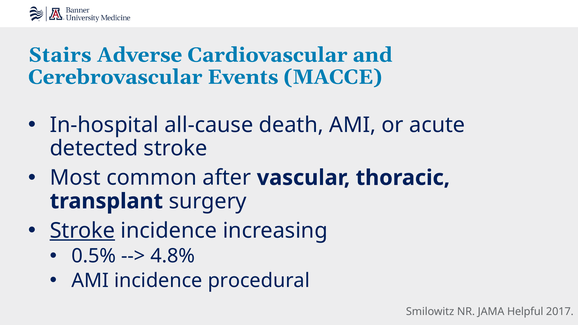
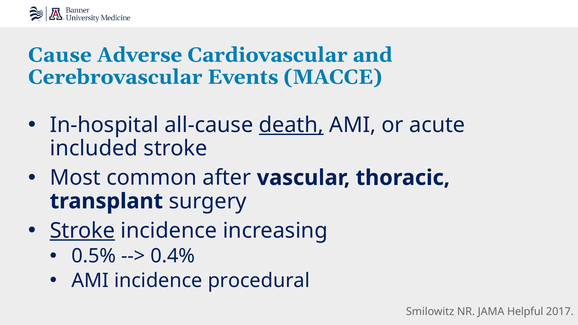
Stairs: Stairs -> Cause
death underline: none -> present
detected: detected -> included
4.8%: 4.8% -> 0.4%
